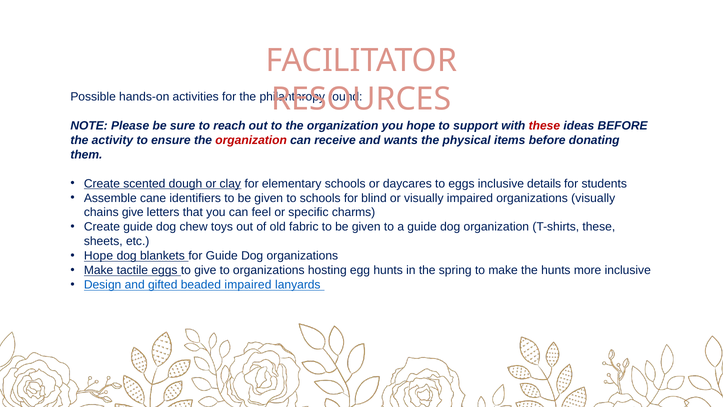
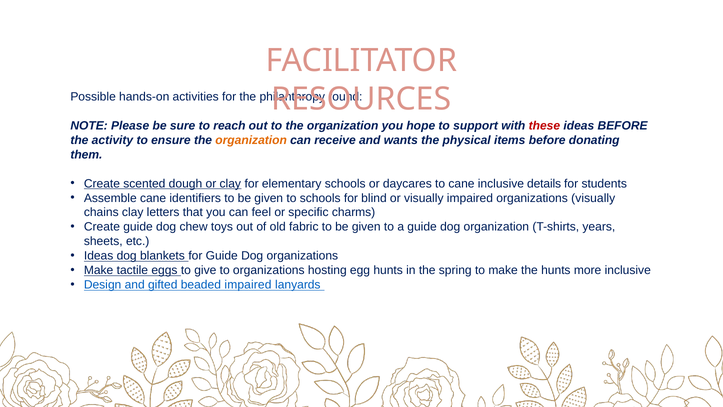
organization at (251, 140) colour: red -> orange
to eggs: eggs -> cane
chains give: give -> clay
T-shirts these: these -> years
Hope at (99, 256): Hope -> Ideas
